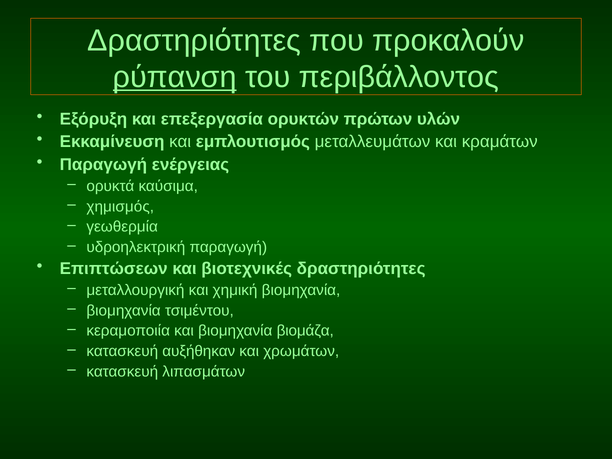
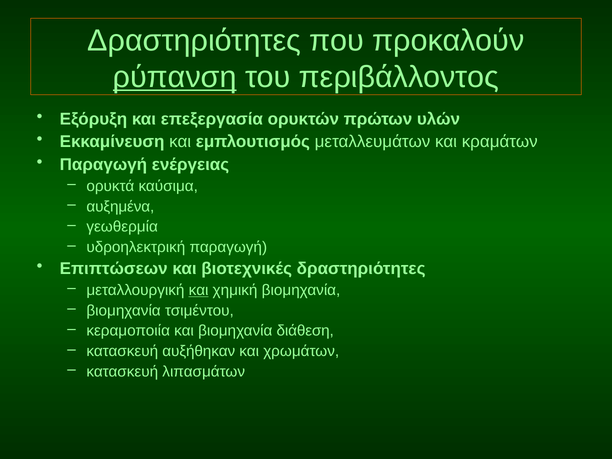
χημισμός: χημισμός -> αυξημένα
και at (199, 290) underline: none -> present
βιομάζα: βιομάζα -> διάθεση
